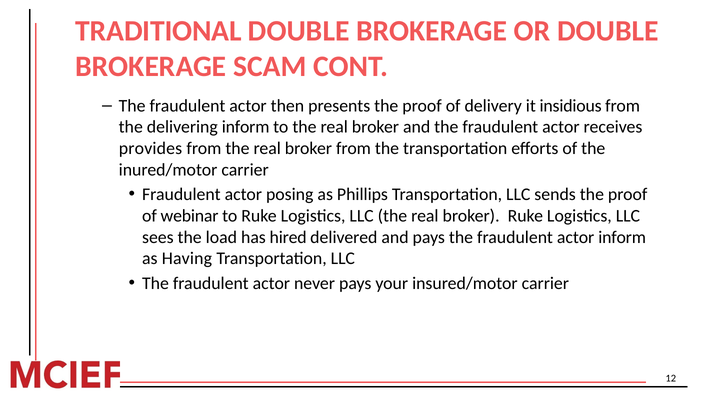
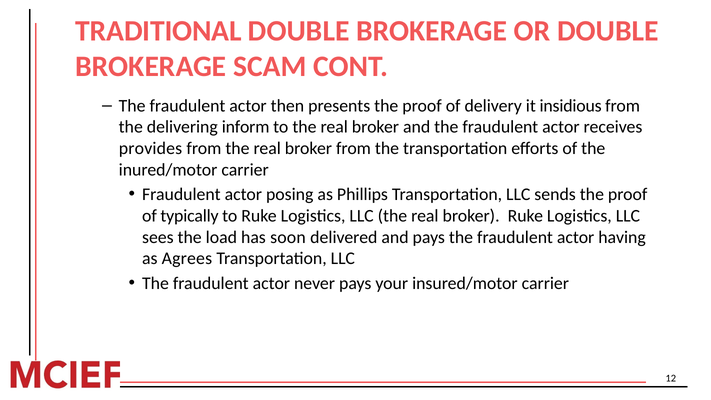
webinar: webinar -> typically
hired: hired -> soon
actor inform: inform -> having
Having: Having -> Agrees
